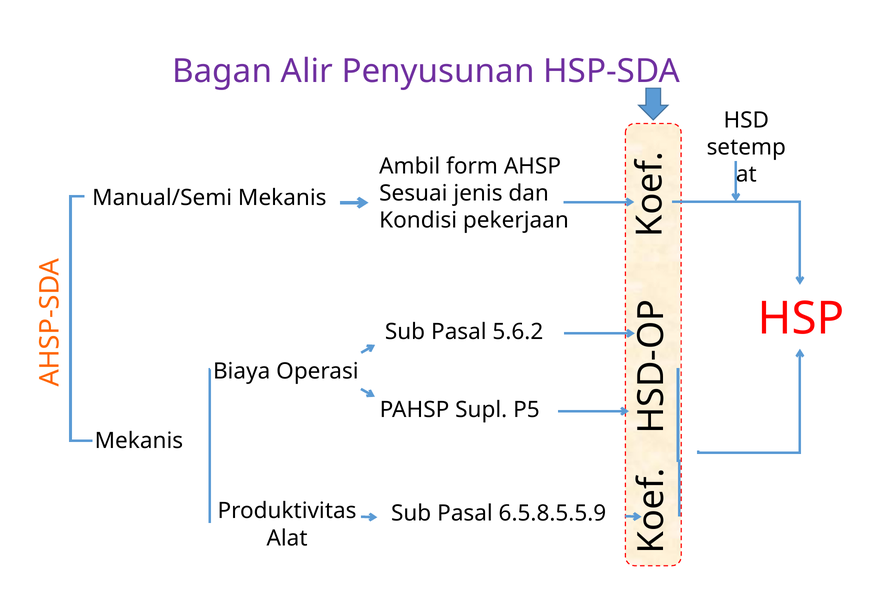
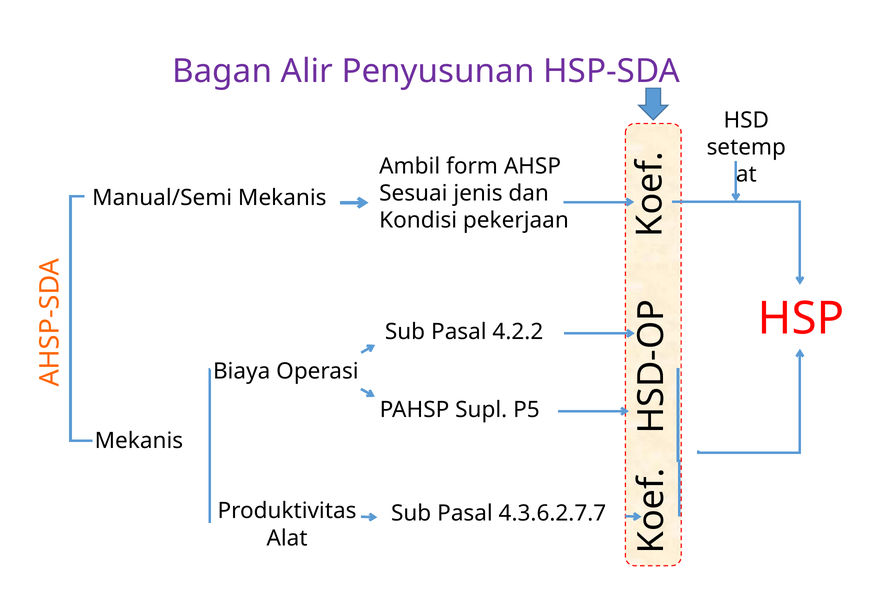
5.6.2: 5.6.2 -> 4.2.2
6.5.8.5.5.9: 6.5.8.5.5.9 -> 4.3.6.2.7.7
